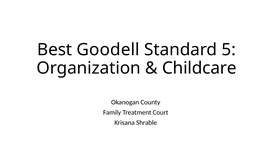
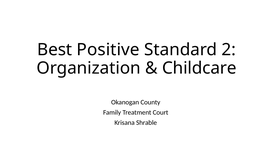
Goodell: Goodell -> Positive
5: 5 -> 2
